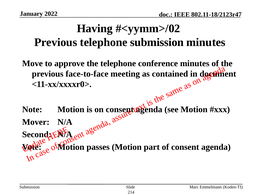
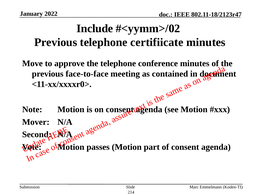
Having: Having -> Include
telephone submission: submission -> certifiicate
